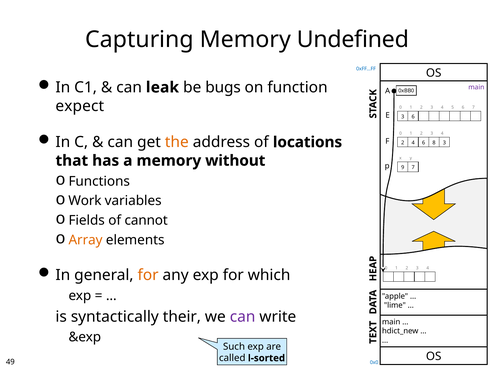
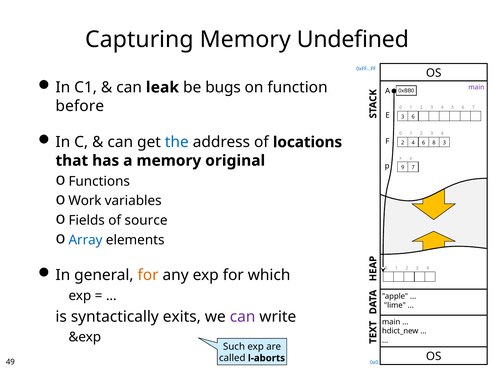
expect: expect -> before
the colour: orange -> blue
without: without -> original
cannot: cannot -> source
Array colour: orange -> blue
their: their -> exits
l-sorted: l-sorted -> l-aborts
